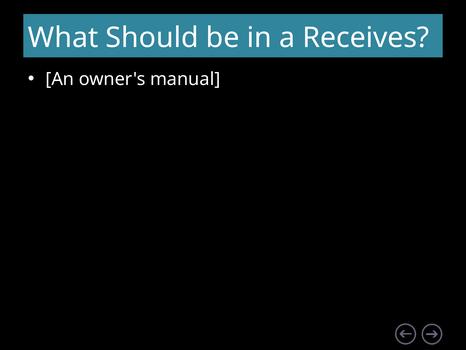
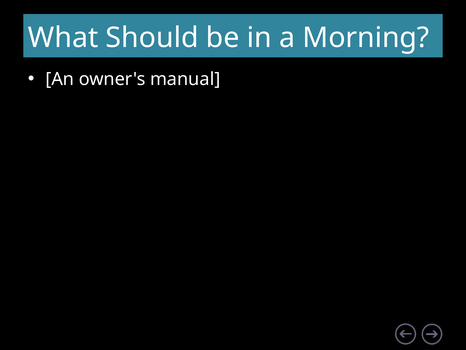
Receives: Receives -> Morning
